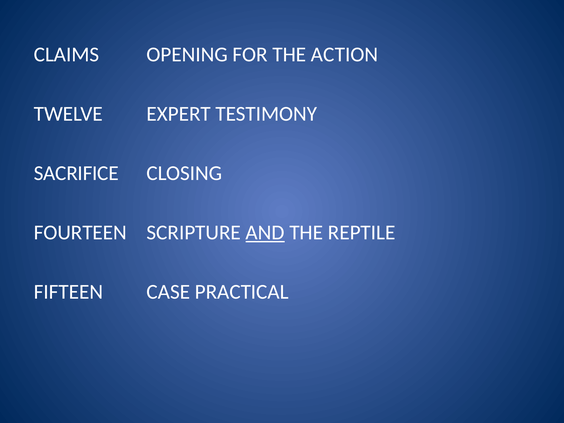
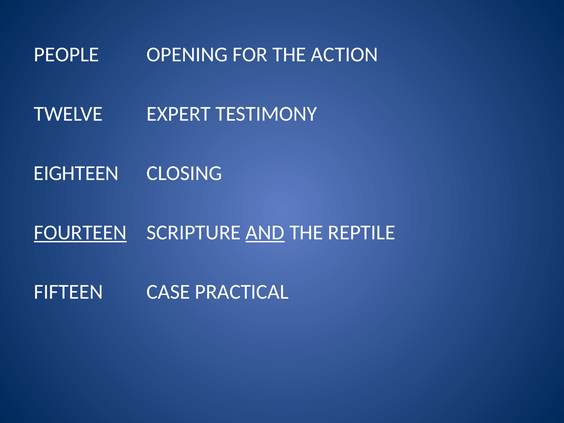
CLAIMS: CLAIMS -> PEOPLE
SACRIFICE: SACRIFICE -> EIGHTEEN
FOURTEEN underline: none -> present
